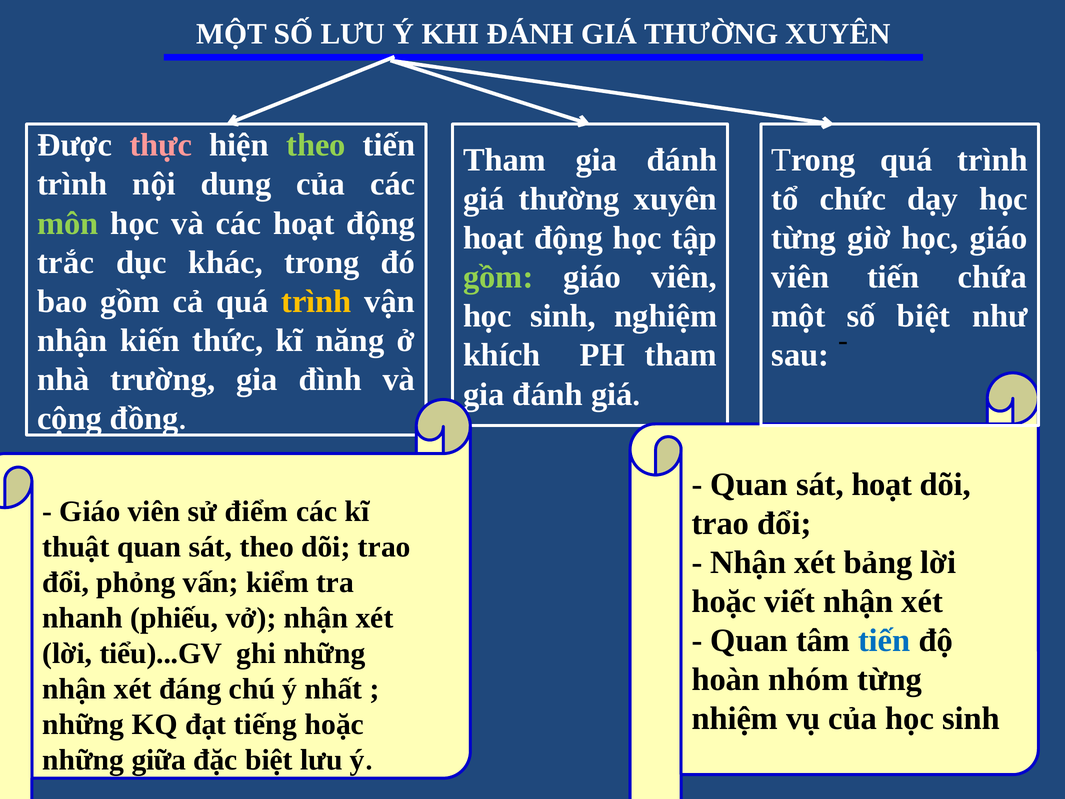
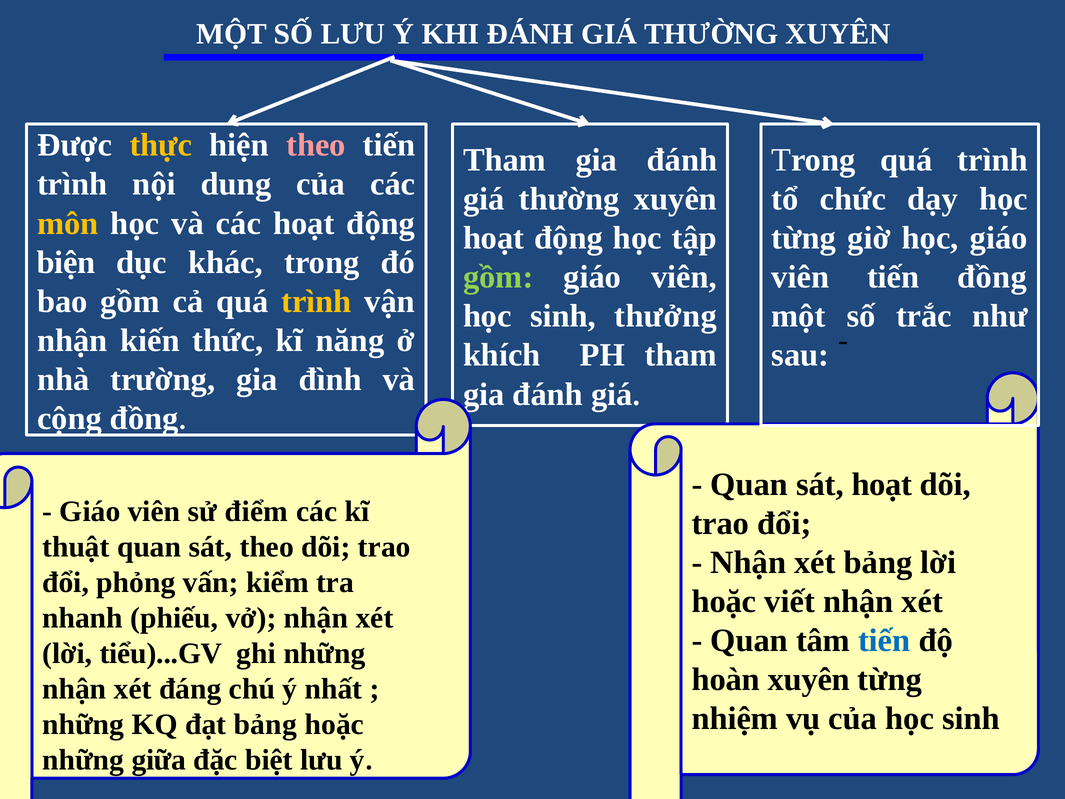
thực colour: pink -> yellow
theo at (316, 145) colour: light green -> pink
môn colour: light green -> yellow
trắc: trắc -> biện
tiến chứa: chứa -> đồng
nghiệm: nghiệm -> thưởng
số biệt: biệt -> trắc
hoàn nhóm: nhóm -> xuyên
đạt tiếng: tiếng -> bảng
